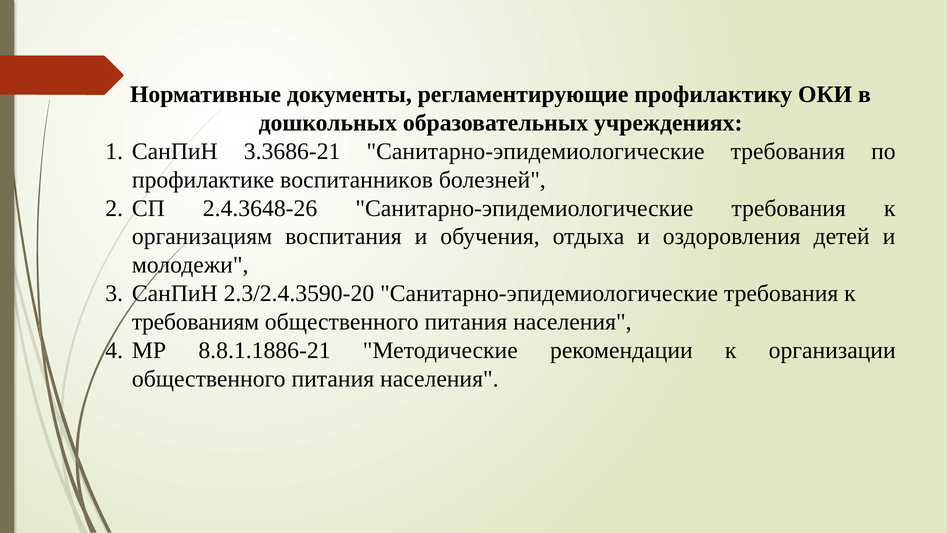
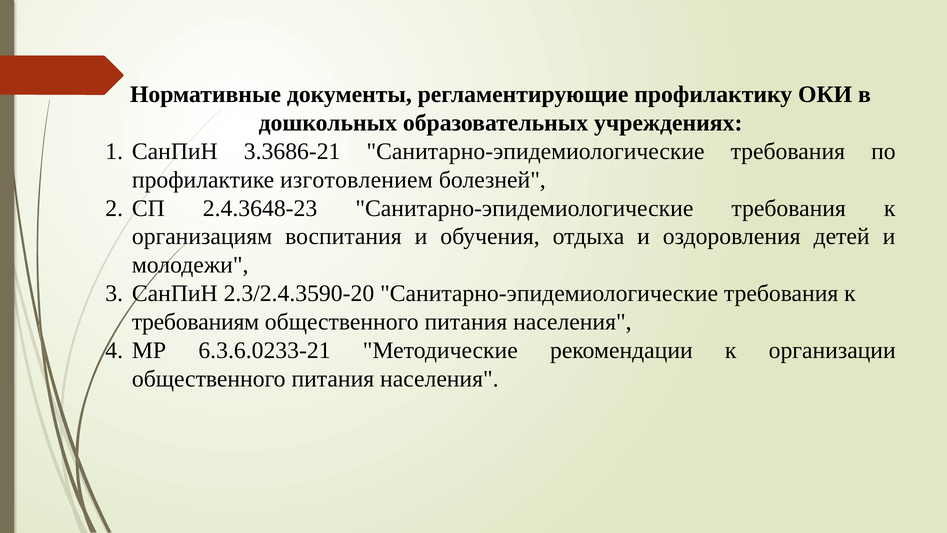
воспитанников: воспитанников -> изготовлением
2.4.3648-26: 2.4.3648-26 -> 2.4.3648-23
8.8.1.1886-21: 8.8.1.1886-21 -> 6.3.6.0233-21
